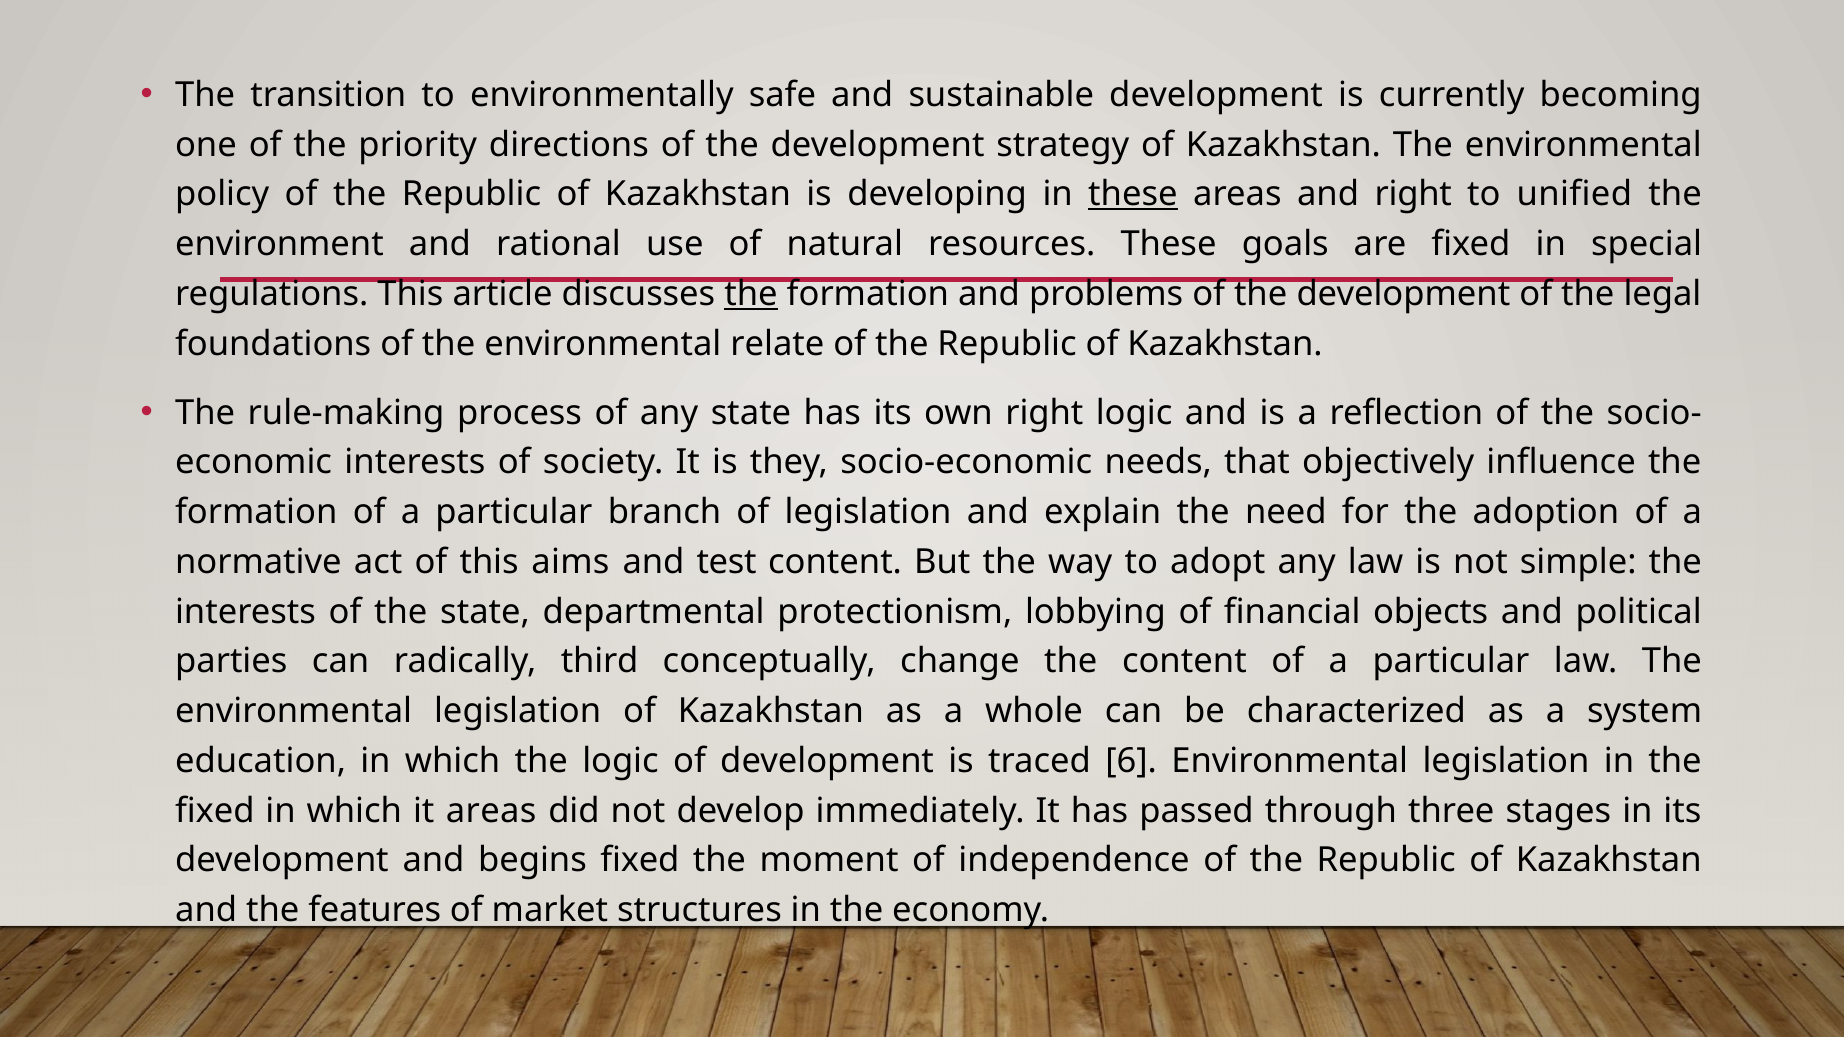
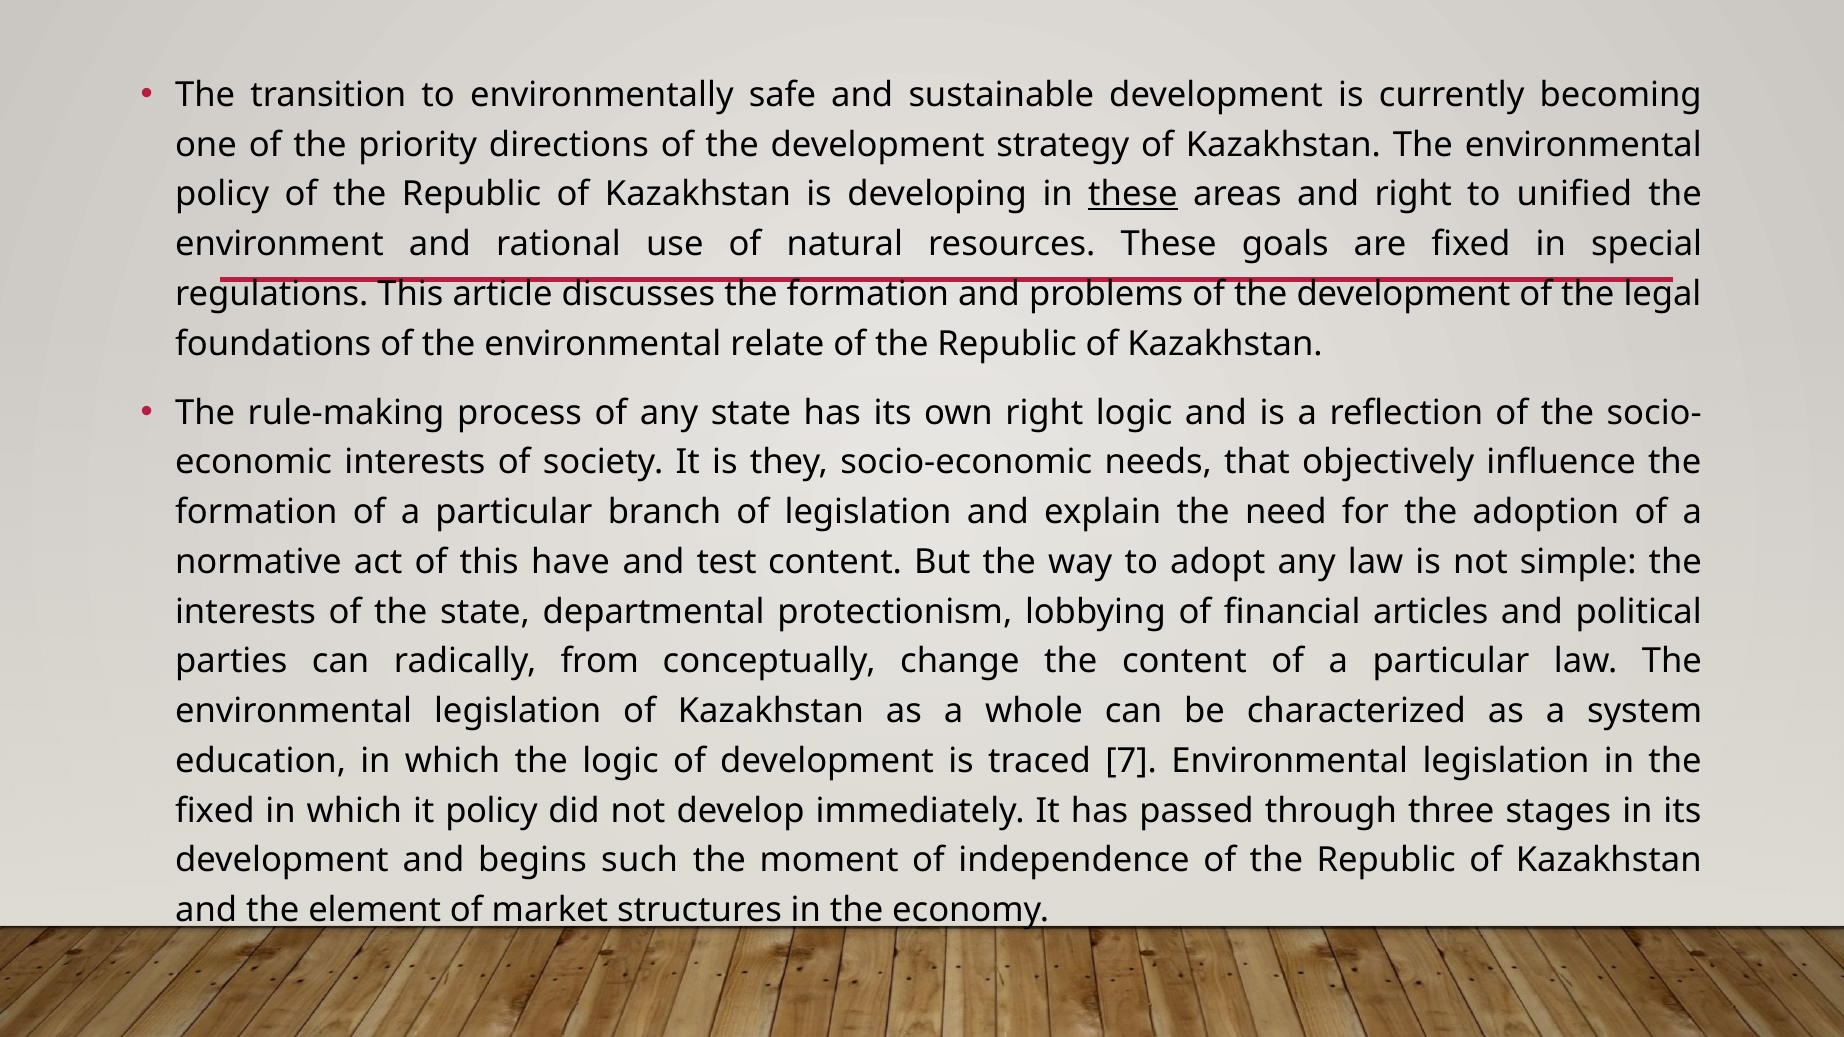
the at (751, 294) underline: present -> none
aims: aims -> have
objects: objects -> articles
third: third -> from
6: 6 -> 7
it areas: areas -> policy
begins fixed: fixed -> such
features: features -> element
